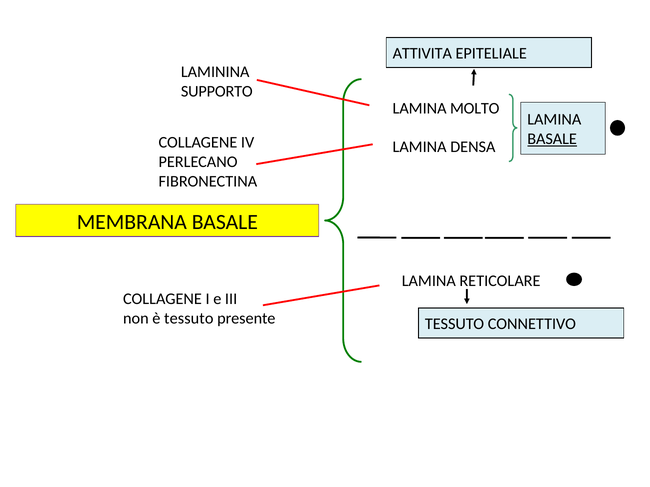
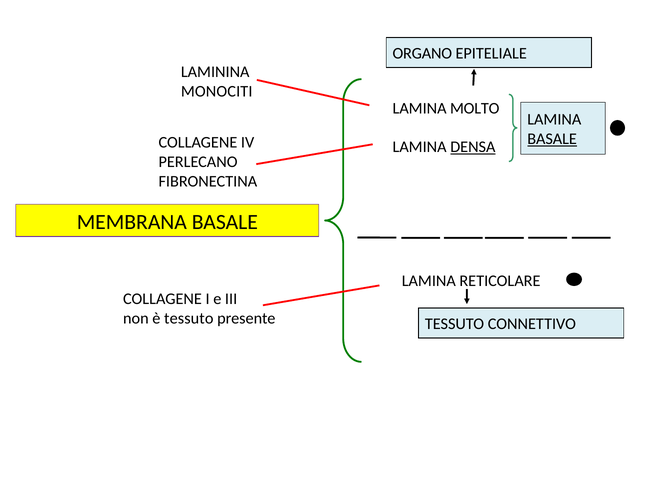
ATTIVITA: ATTIVITA -> ORGANO
SUPPORTO: SUPPORTO -> MONOCITI
DENSA underline: none -> present
